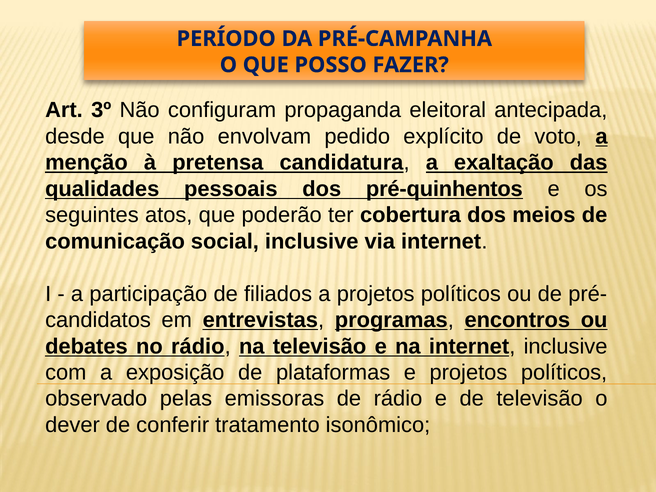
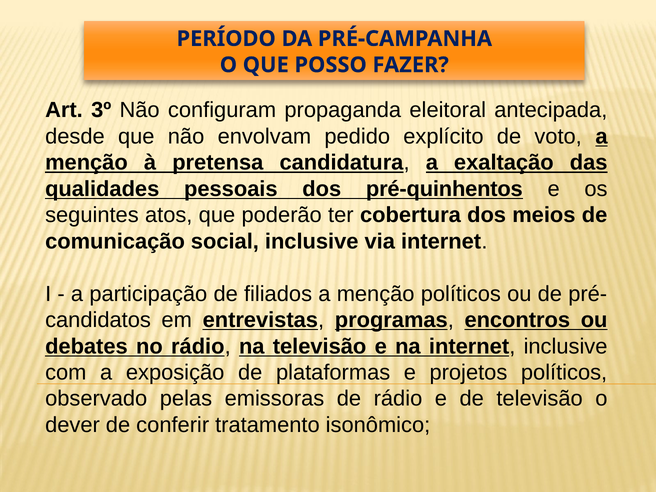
filiados a projetos: projetos -> menção
